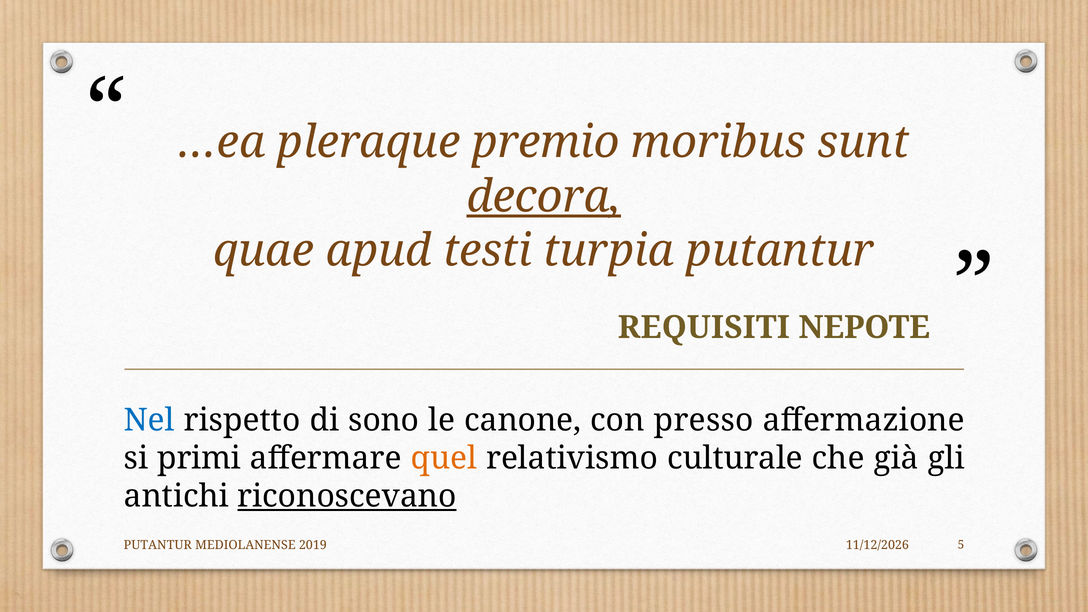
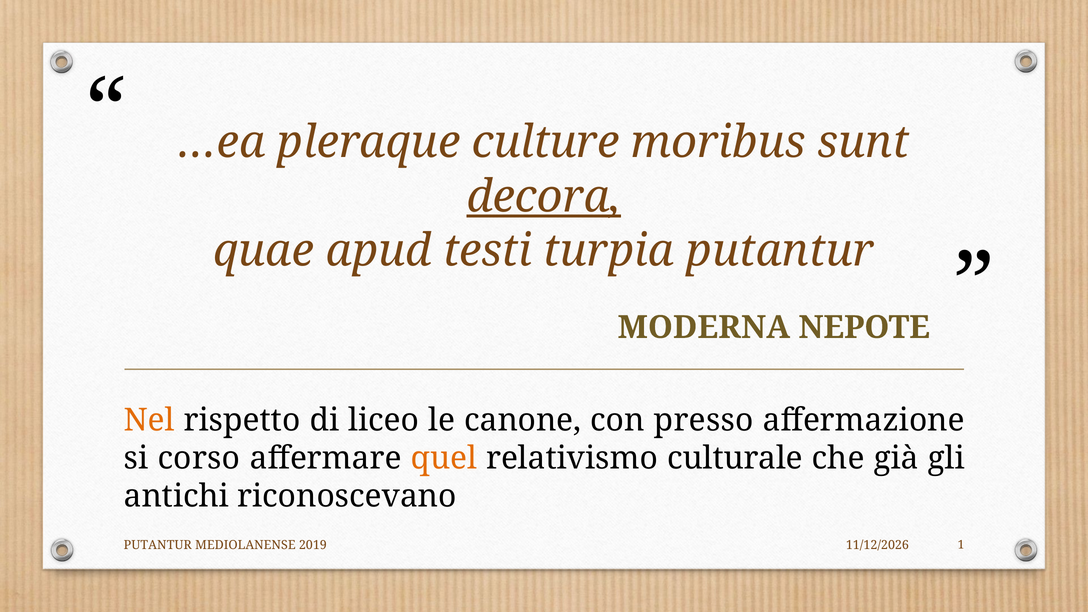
premio: premio -> culture
REQUISITI: REQUISITI -> MODERNA
Nel colour: blue -> orange
sono: sono -> liceo
primi: primi -> corso
riconoscevano underline: present -> none
5: 5 -> 1
